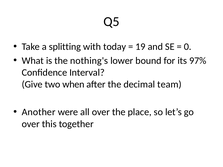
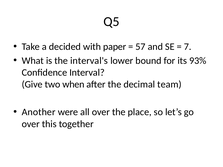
splitting: splitting -> decided
today: today -> paper
19: 19 -> 57
0: 0 -> 7
nothing's: nothing's -> interval's
97%: 97% -> 93%
